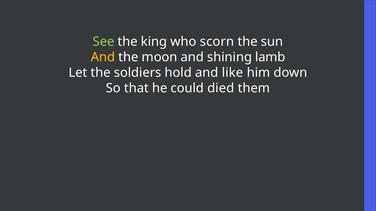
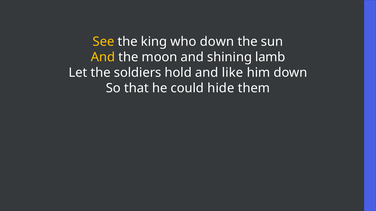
See colour: light green -> yellow
who scorn: scorn -> down
died: died -> hide
